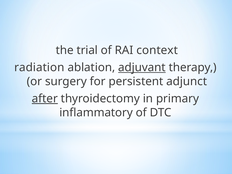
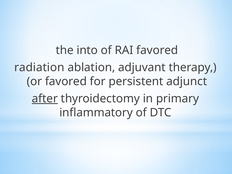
trial: trial -> into
RAI context: context -> favored
adjuvant underline: present -> none
or surgery: surgery -> favored
